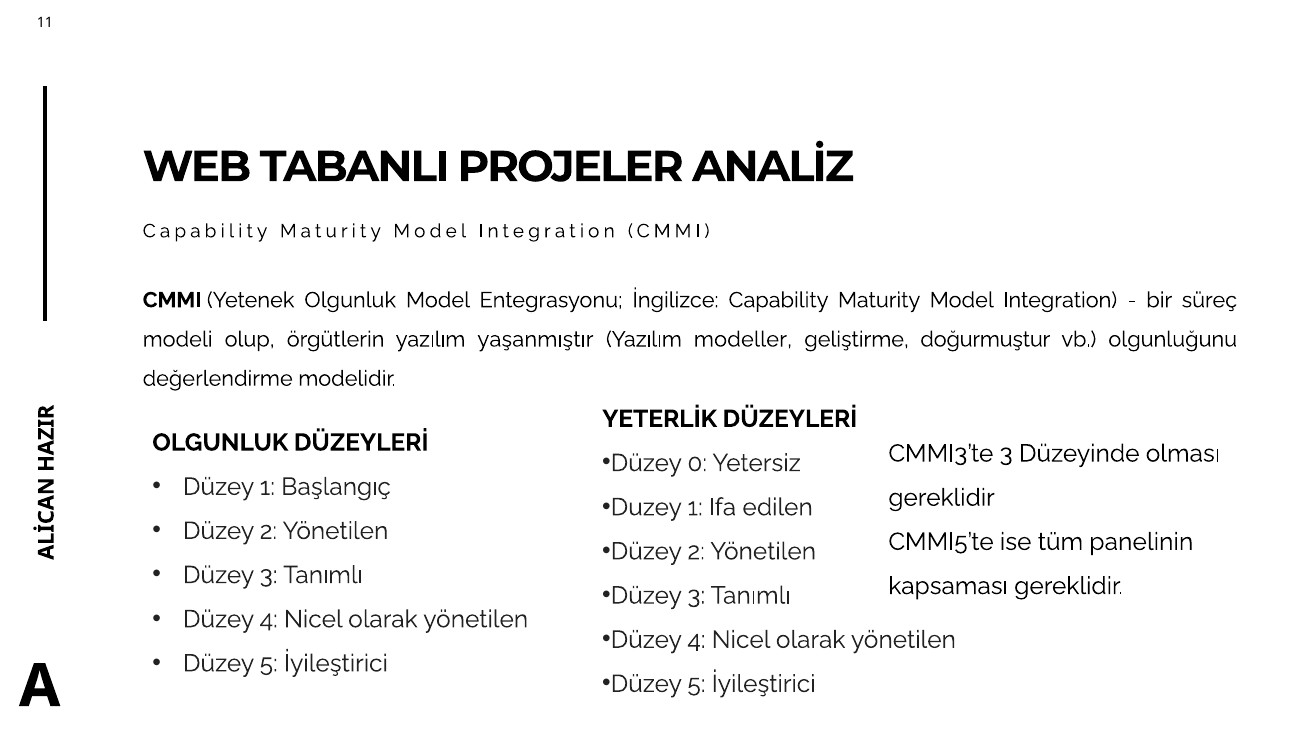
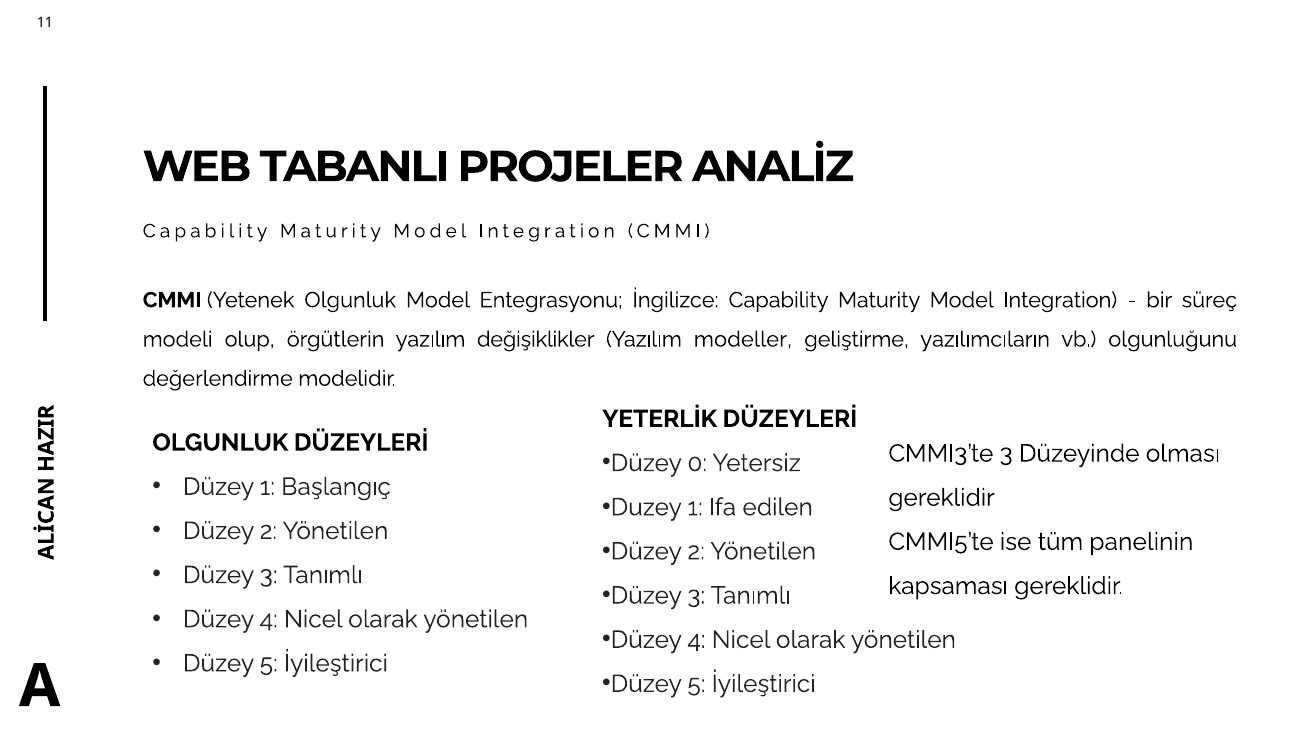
yaşanmıştır: yaşanmıştır -> değişiklikler
doğurmuştur: doğurmuştur -> yazılımcıların
